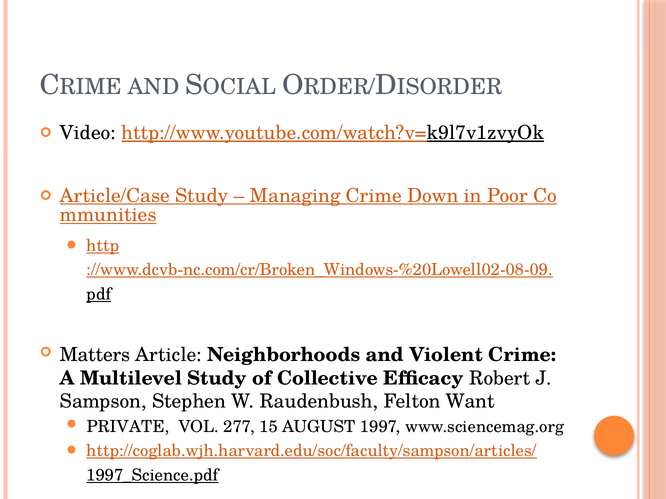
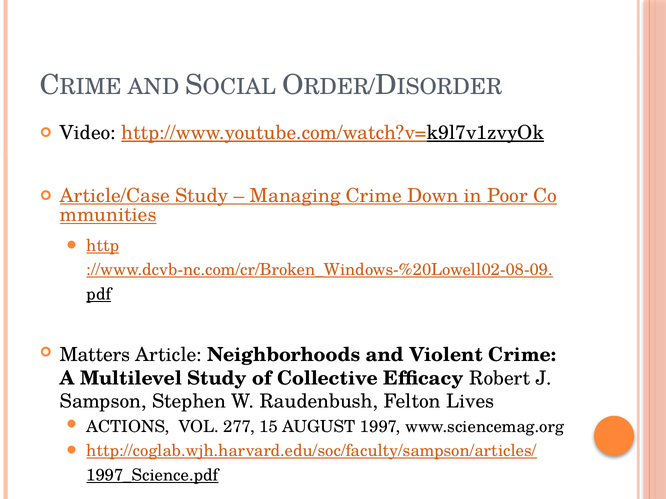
Want: Want -> Lives
PRIVATE: PRIVATE -> ACTIONS
